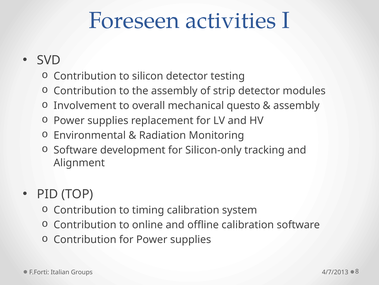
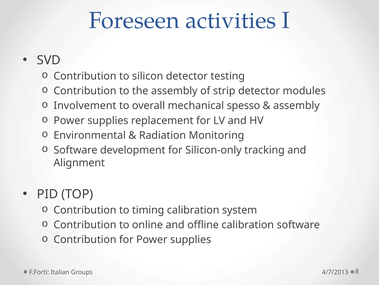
questo: questo -> spesso
